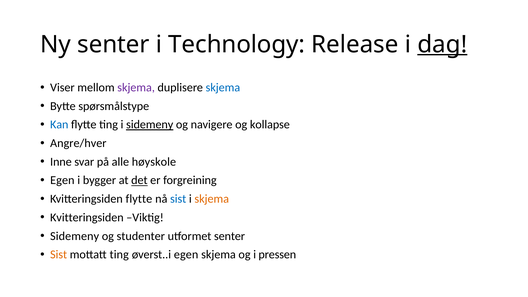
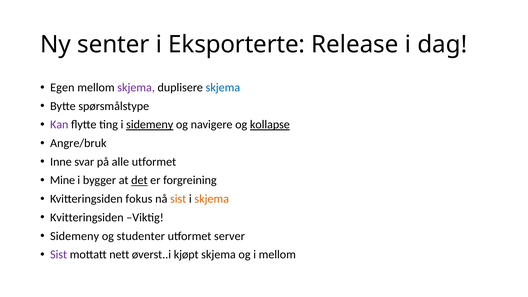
Technology: Technology -> Eksporterte
dag underline: present -> none
Viser: Viser -> Egen
Kan colour: blue -> purple
kollapse underline: none -> present
Angre/hver: Angre/hver -> Angre/bruk
alle høyskole: høyskole -> utformet
Egen at (62, 180): Egen -> Mine
Kvitteringsiden flytte: flytte -> fokus
sist at (178, 199) colour: blue -> orange
utformet senter: senter -> server
Sist at (59, 255) colour: orange -> purple
mottatt ting: ting -> nett
øverst..i egen: egen -> kjøpt
i pressen: pressen -> mellom
